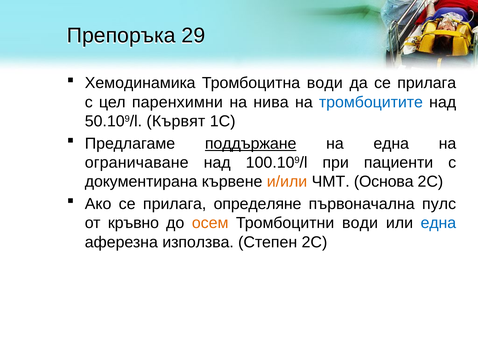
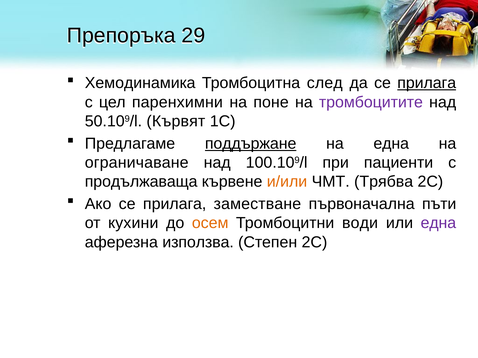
Тромбоцитна води: води -> след
прилага at (427, 83) underline: none -> present
нива: нива -> поне
тромбоцитите colour: blue -> purple
документирана: документирана -> продължаваща
Основа: Основа -> Трябва
определяне: определяне -> заместване
пулс: пулс -> пъти
кръвно: кръвно -> кухини
една at (438, 223) colour: blue -> purple
